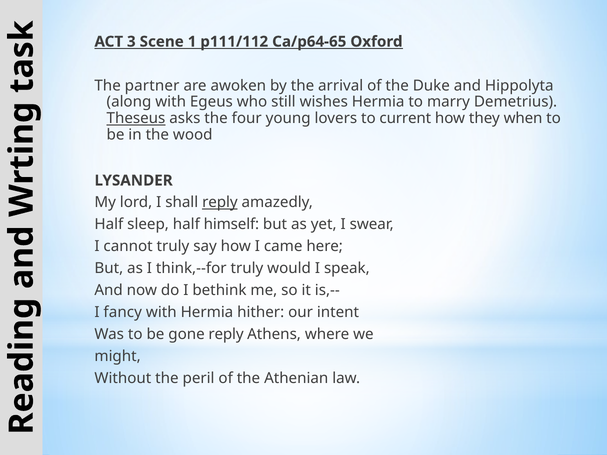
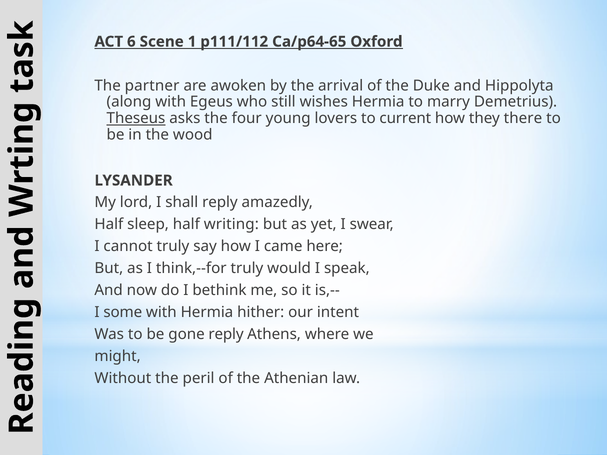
3: 3 -> 6
when: when -> there
reply at (220, 203) underline: present -> none
himself: himself -> writing
fancy: fancy -> some
